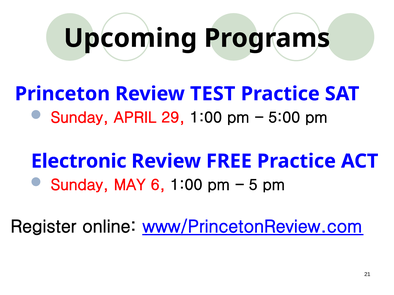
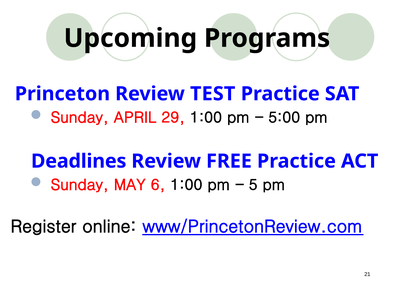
Electronic: Electronic -> Deadlines
